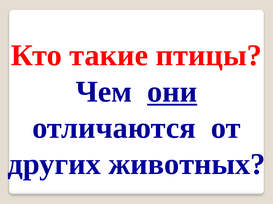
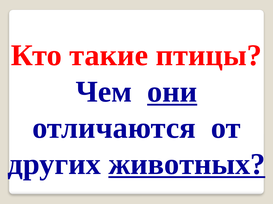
животных underline: none -> present
